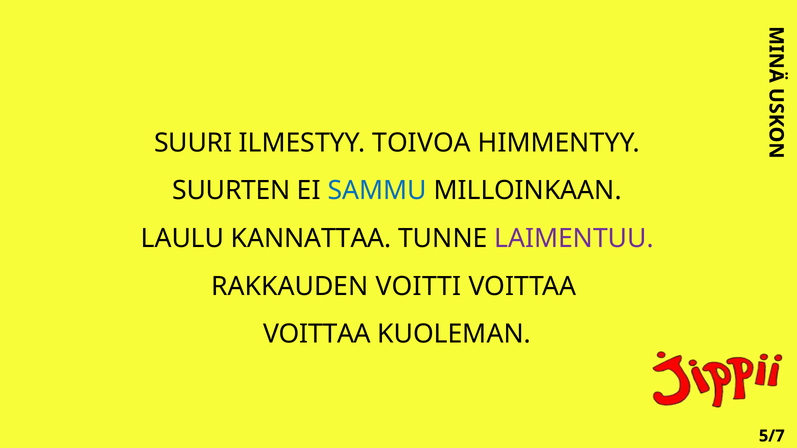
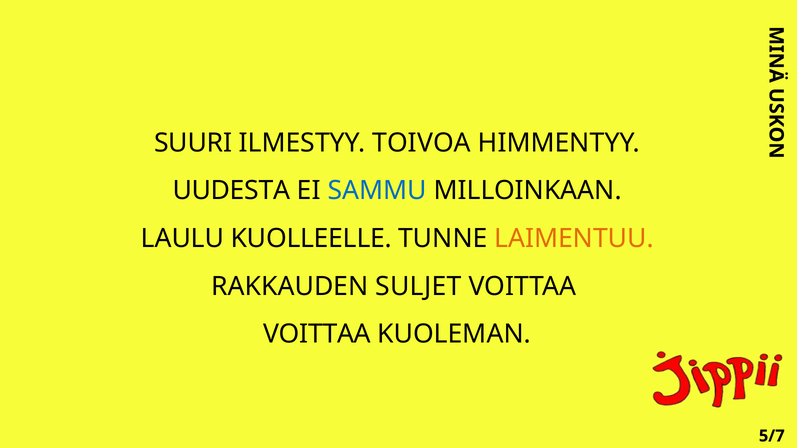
SUURTEN: SUURTEN -> UUDESTA
KANNATTAA: KANNATTAA -> KUOLLEELLE
LAIMENTUU colour: purple -> orange
VOITTI: VOITTI -> SULJET
